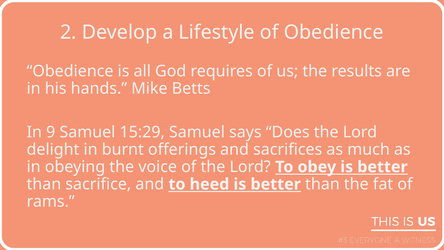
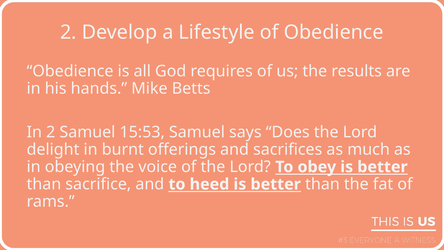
In 9: 9 -> 2
15:29: 15:29 -> 15:53
